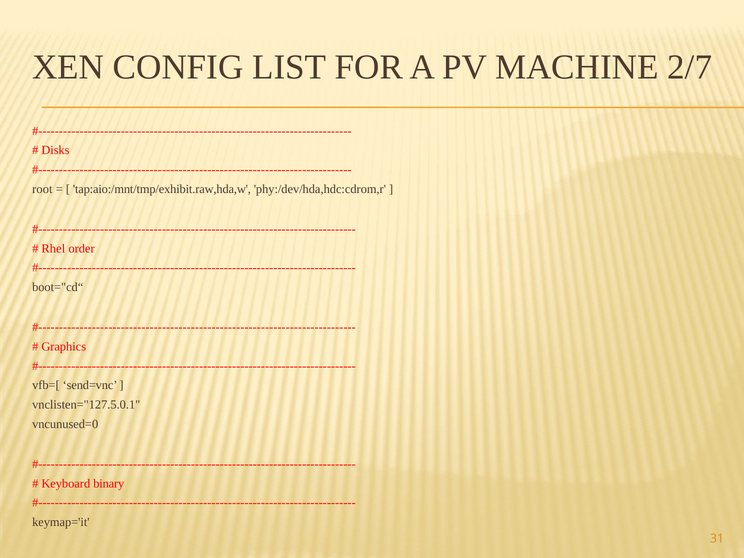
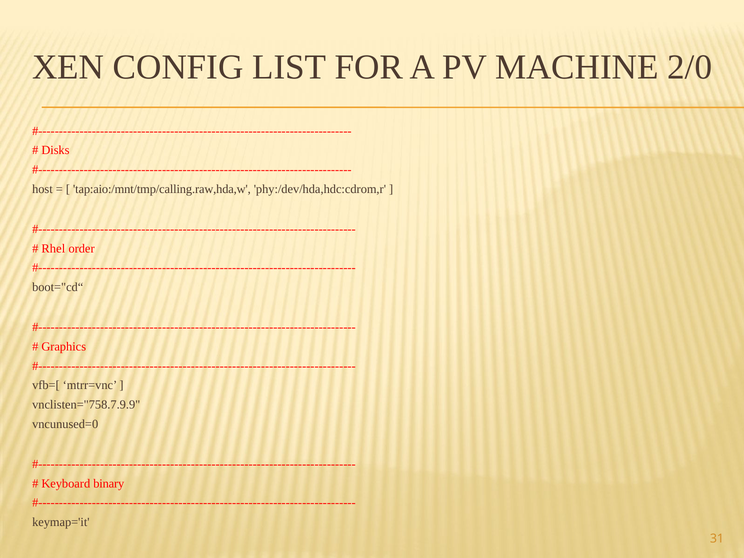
2/7: 2/7 -> 2/0
root: root -> host
tap:aio:/mnt/tmp/exhibit.raw,hda,w: tap:aio:/mnt/tmp/exhibit.raw,hda,w -> tap:aio:/mnt/tmp/calling.raw,hda,w
send=vnc: send=vnc -> mtrr=vnc
vnclisten="127.5.0.1: vnclisten="127.5.0.1 -> vnclisten="758.7.9.9
